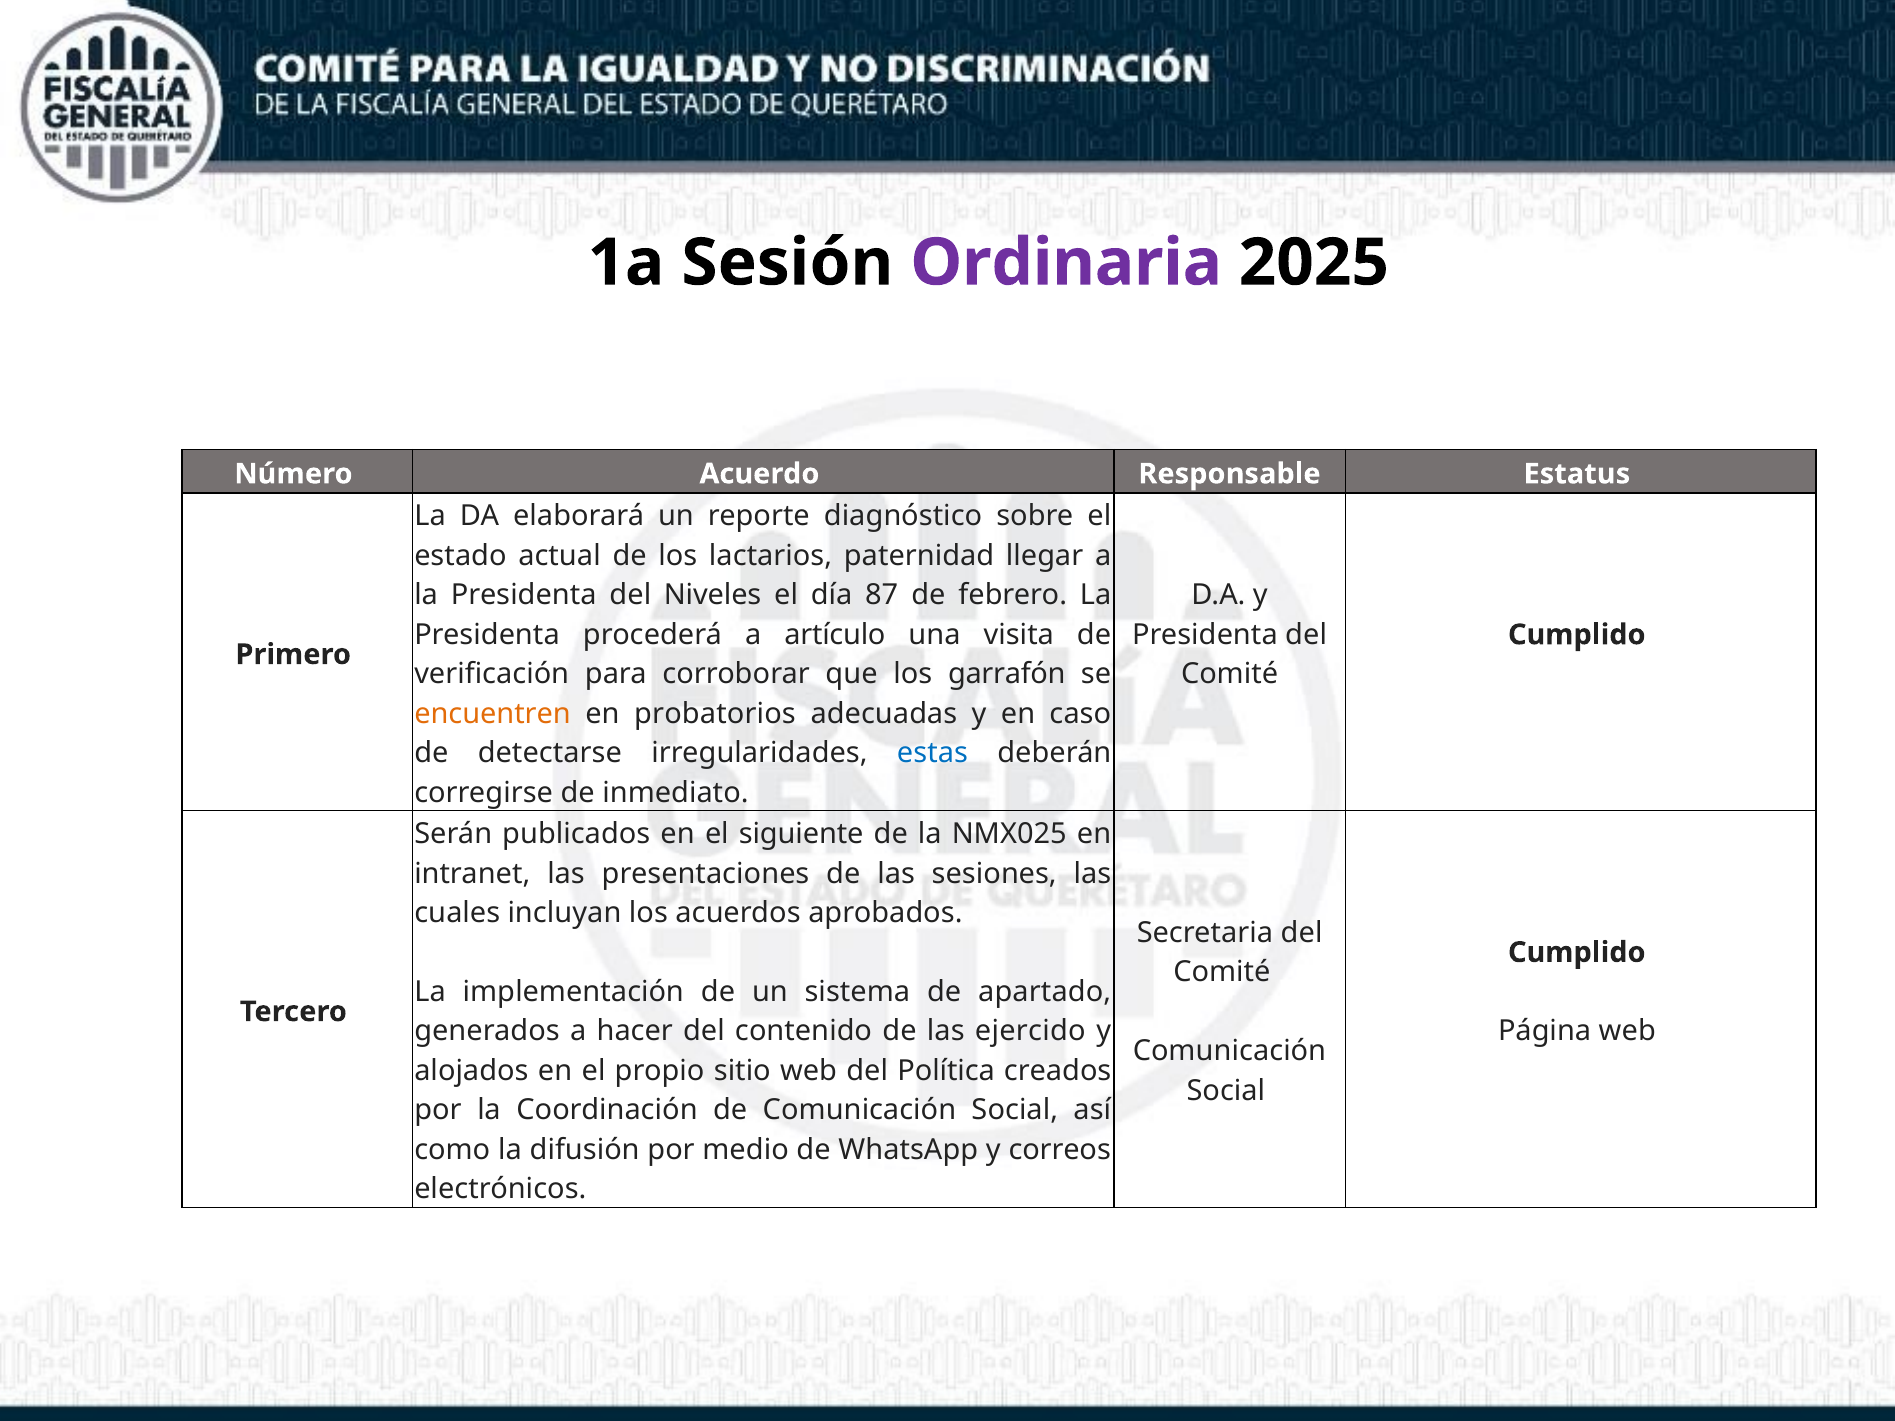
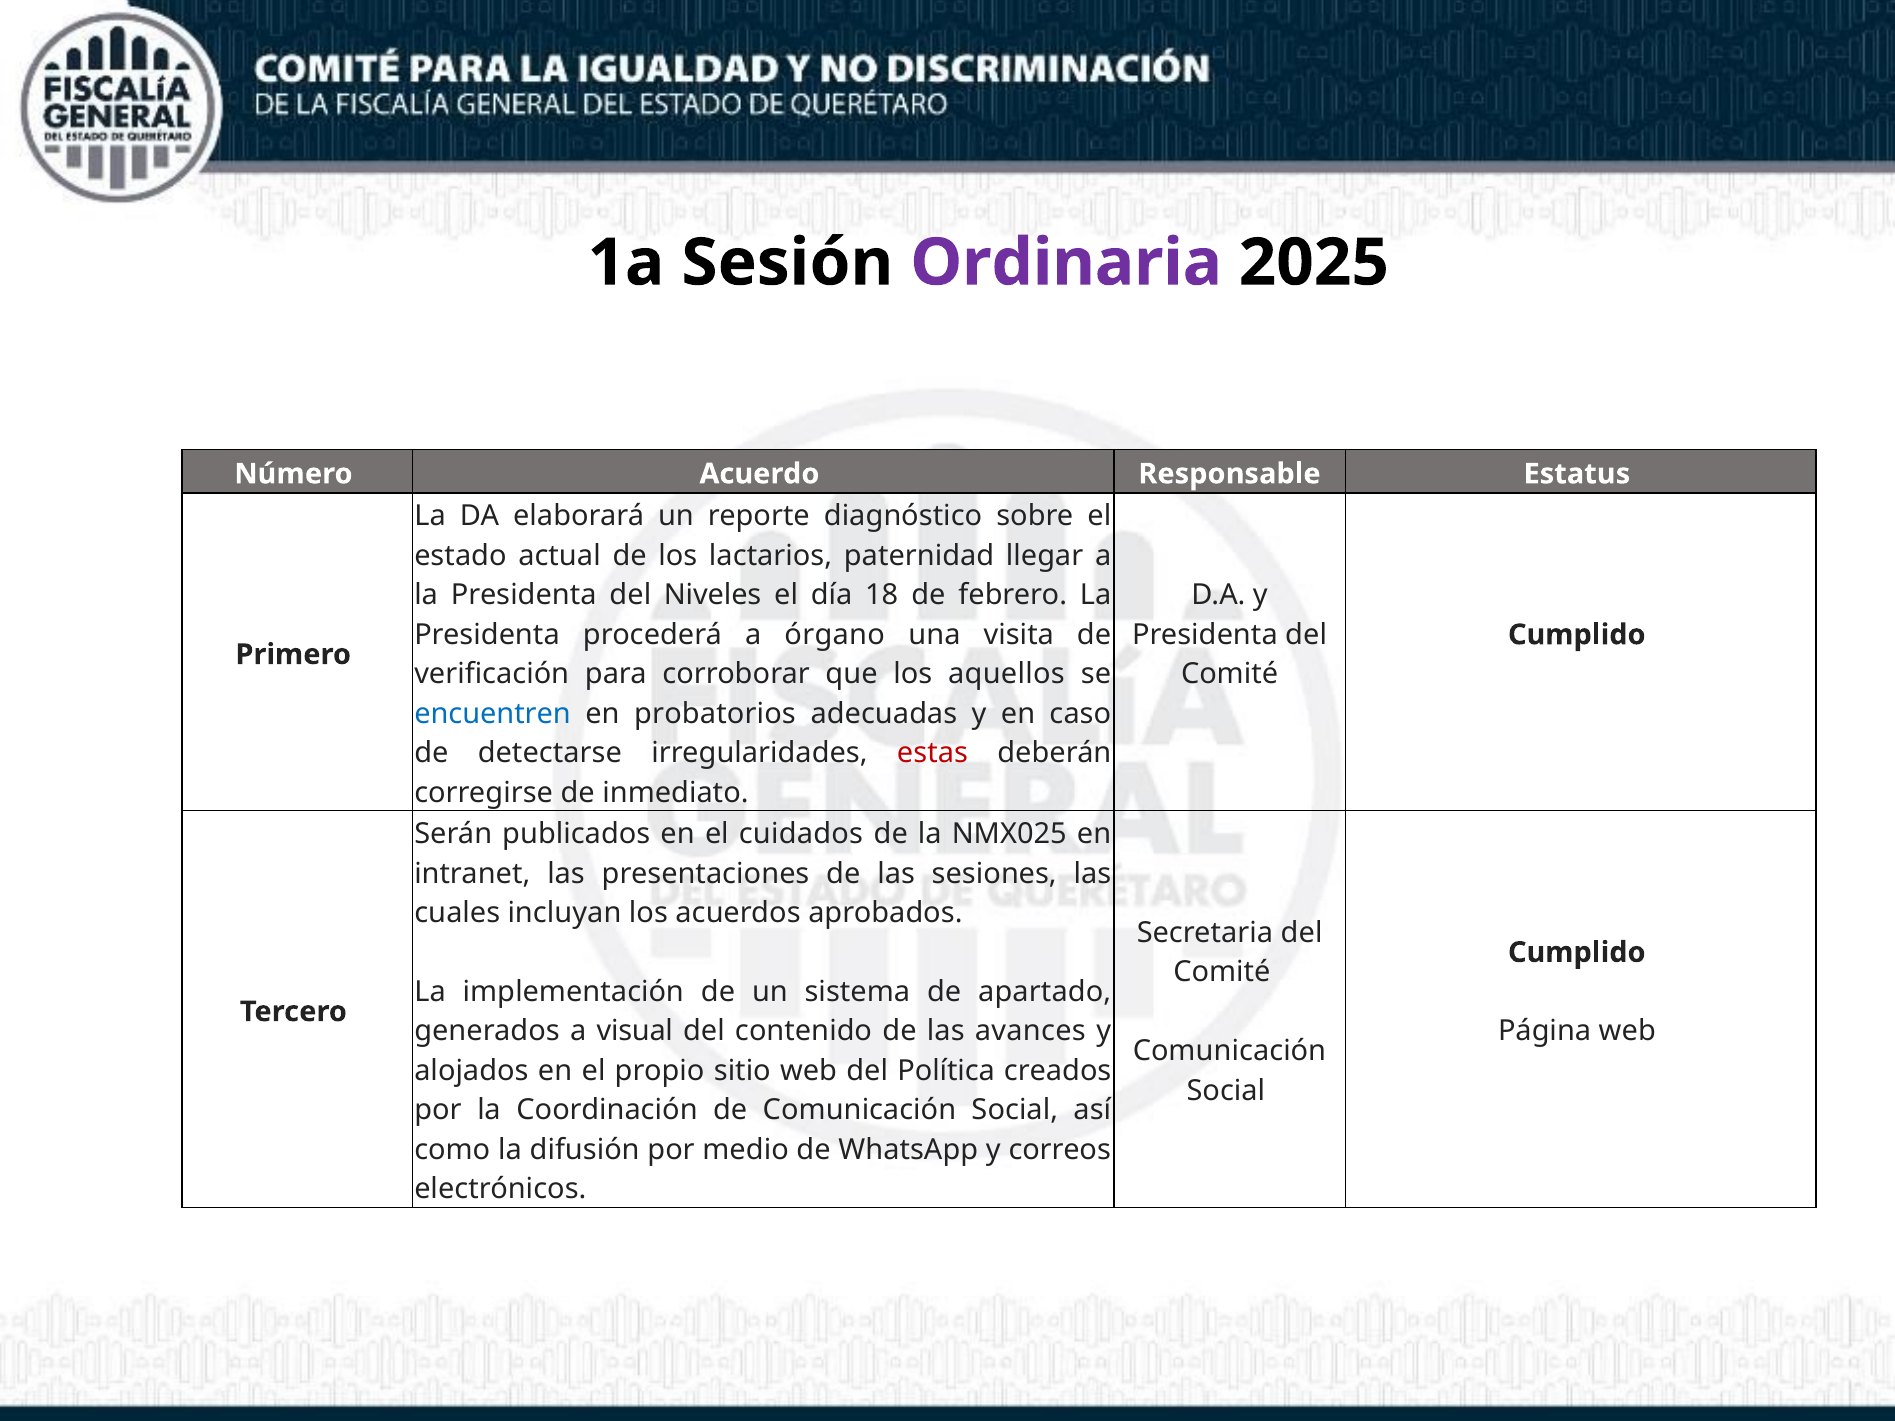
87: 87 -> 18
artículo: artículo -> órgano
garrafón: garrafón -> aquellos
encuentren colour: orange -> blue
estas colour: blue -> red
siguiente: siguiente -> cuidados
hacer: hacer -> visual
ejercido: ejercido -> avances
